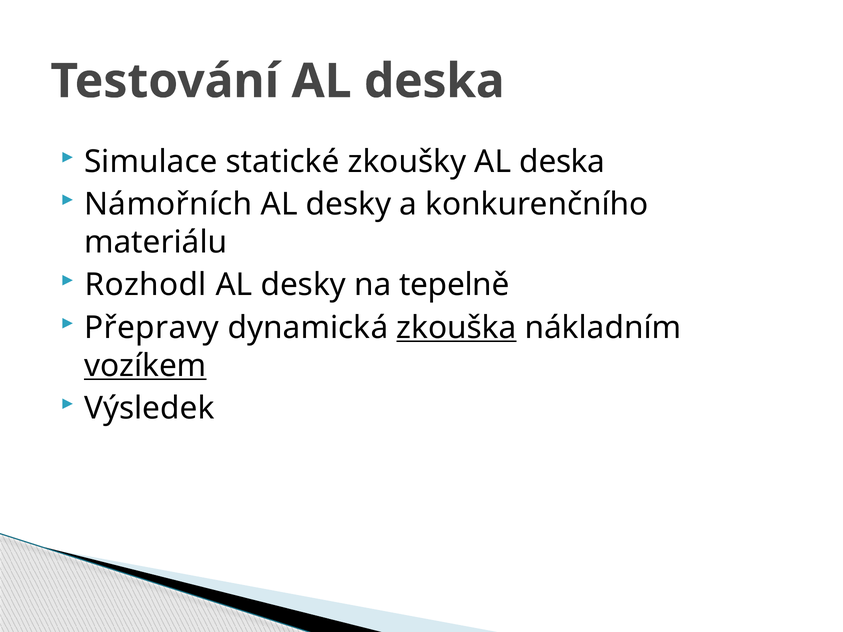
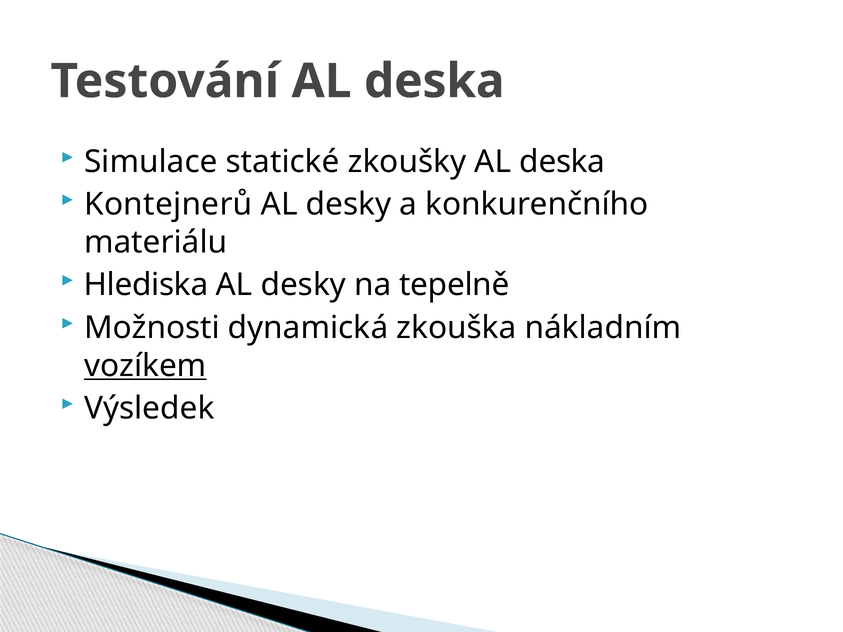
Námořních: Námořních -> Kontejnerů
Rozhodl: Rozhodl -> Hlediska
Přepravy: Přepravy -> Možnosti
zkouška underline: present -> none
